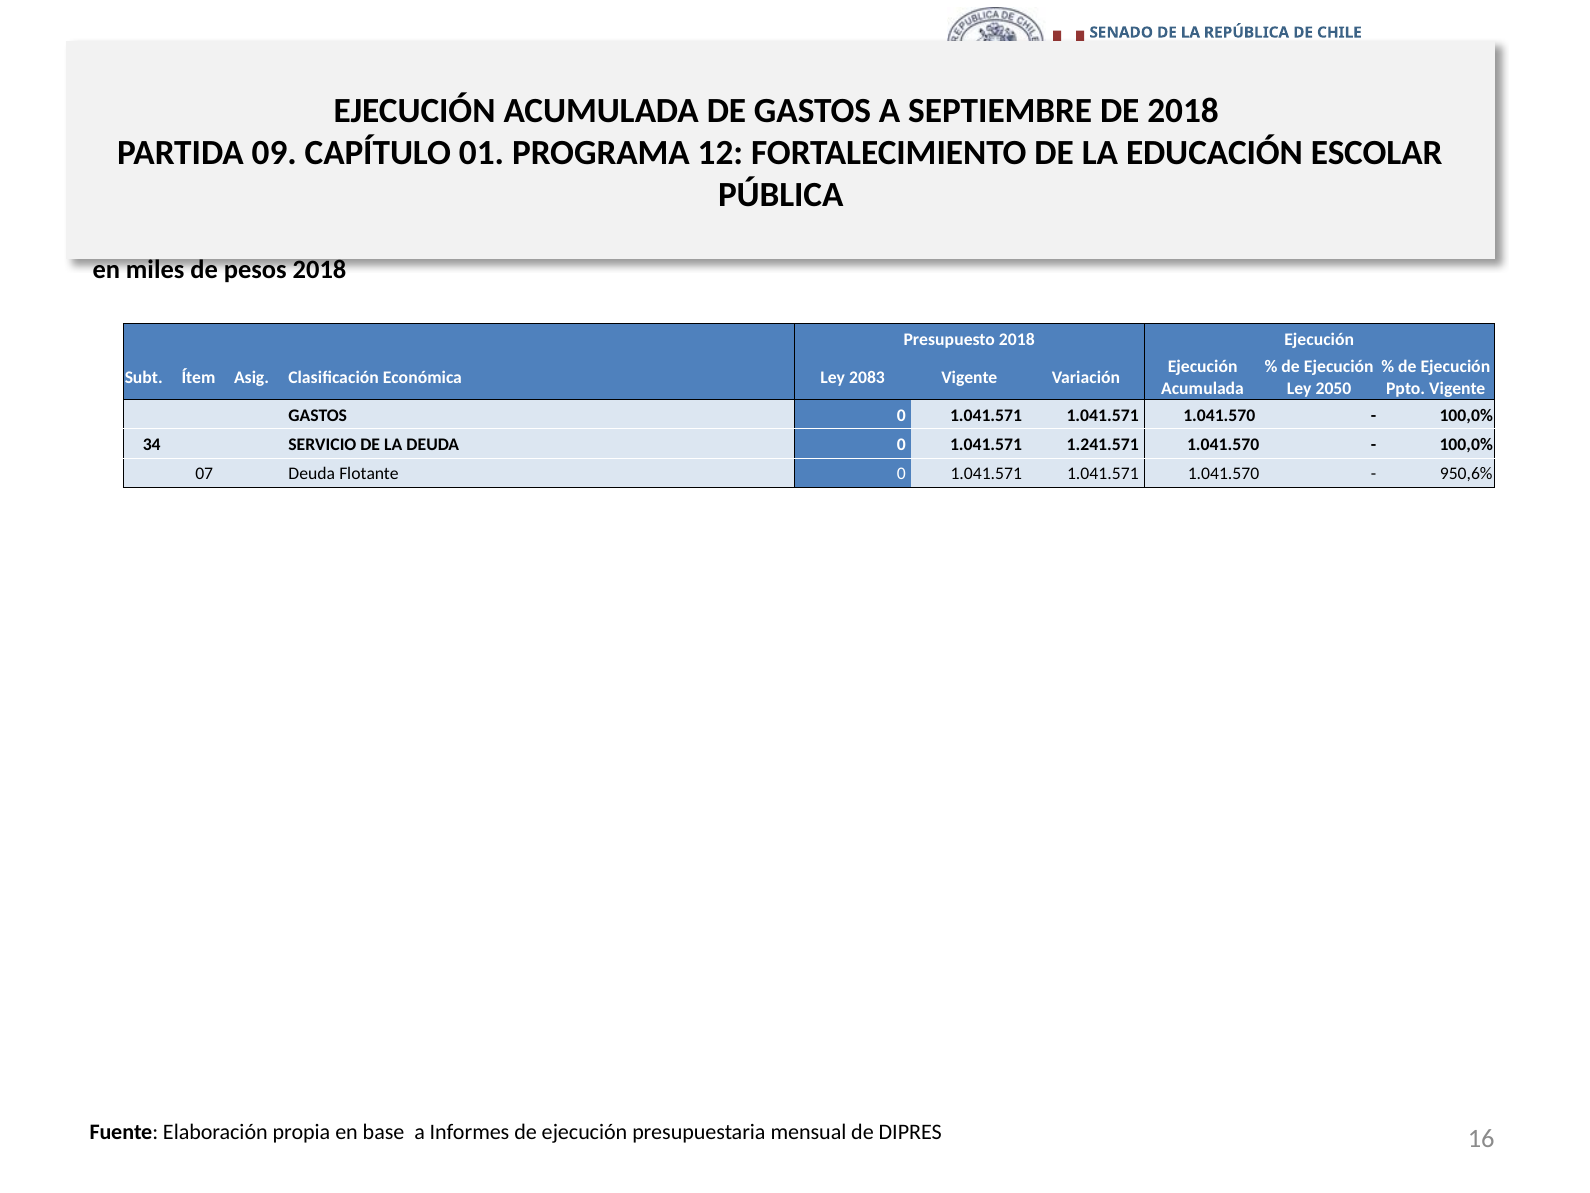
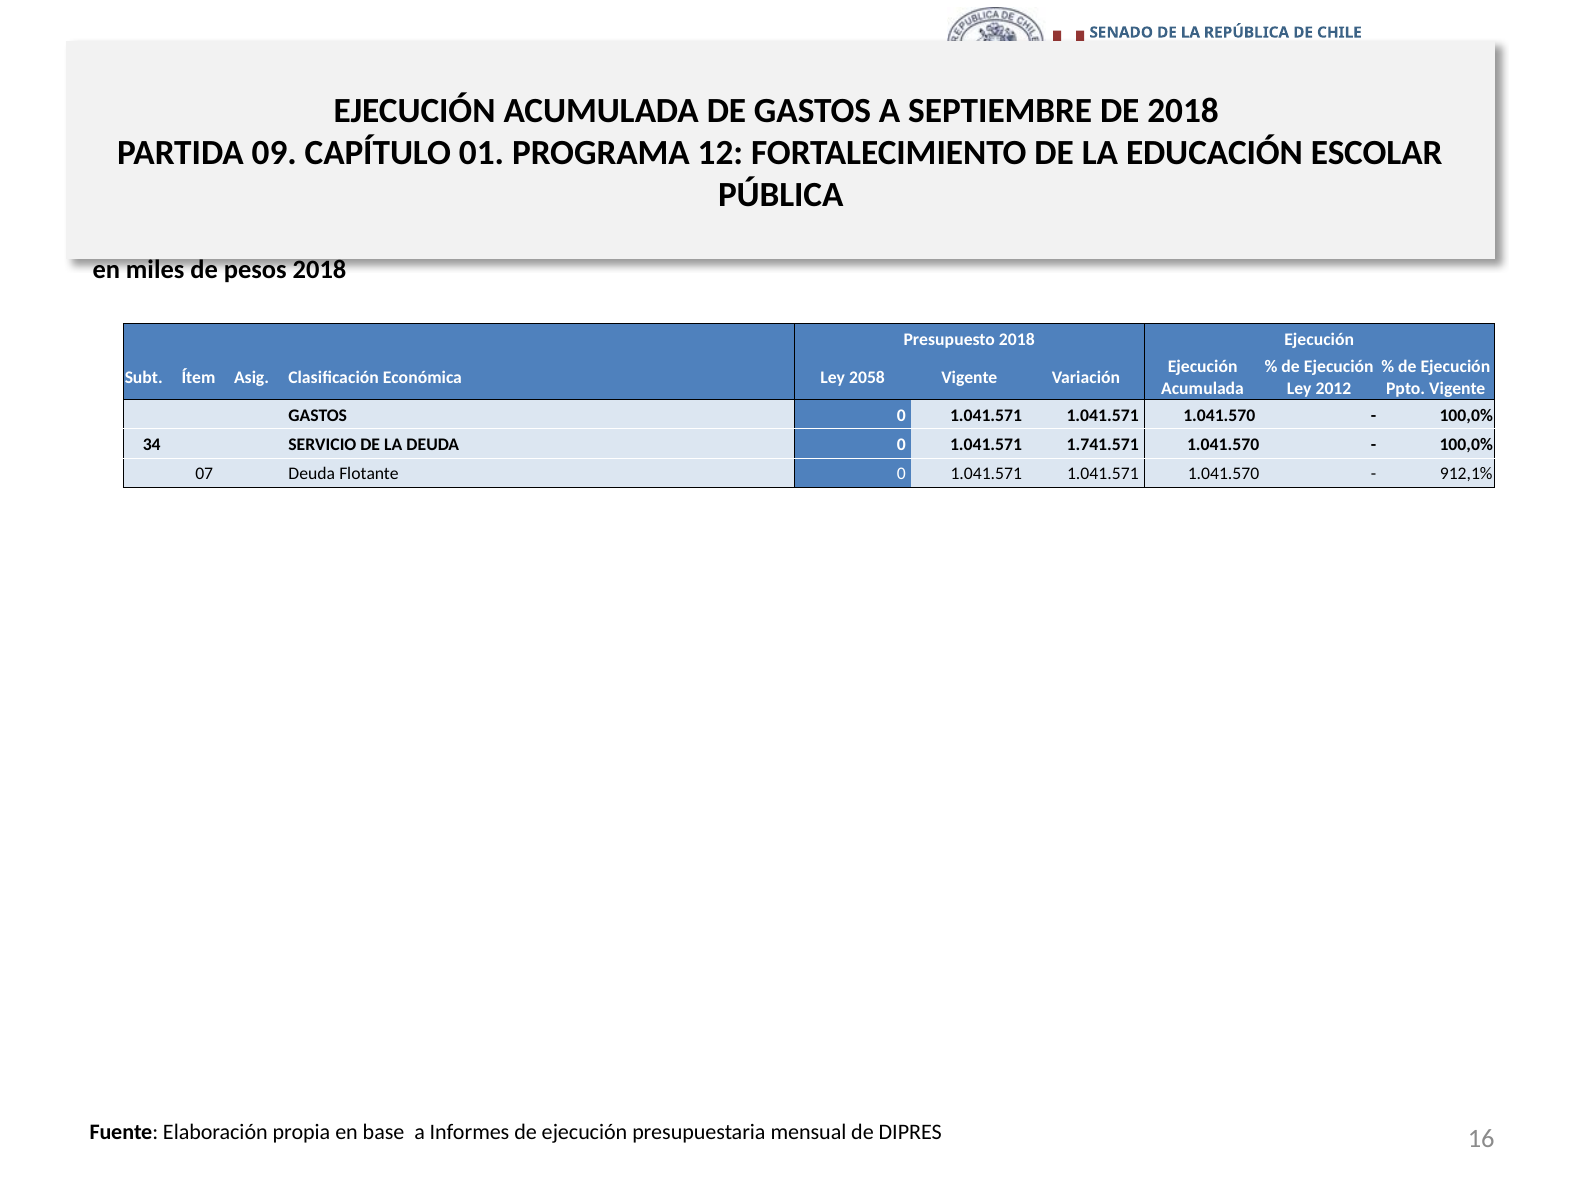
2083: 2083 -> 2058
2050: 2050 -> 2012
1.241.571: 1.241.571 -> 1.741.571
950,6%: 950,6% -> 912,1%
